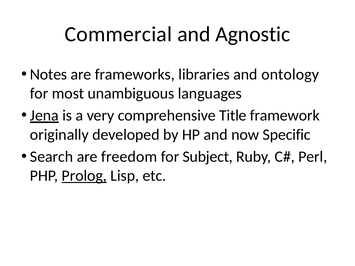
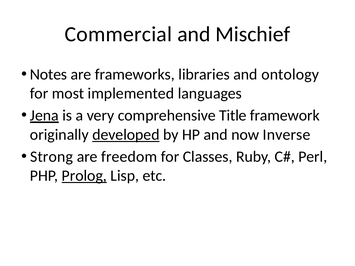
Agnostic: Agnostic -> Mischief
unambiguous: unambiguous -> implemented
developed underline: none -> present
Specific: Specific -> Inverse
Search: Search -> Strong
Subject: Subject -> Classes
